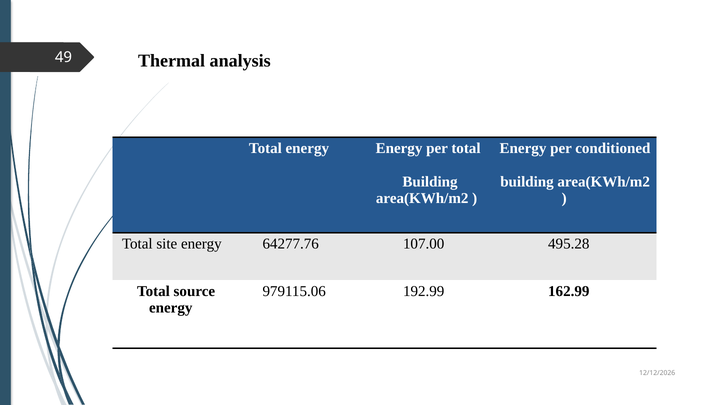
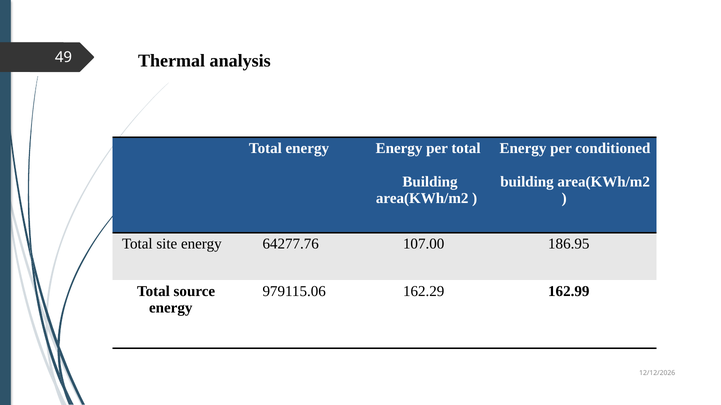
495.28: 495.28 -> 186.95
192.99: 192.99 -> 162.29
